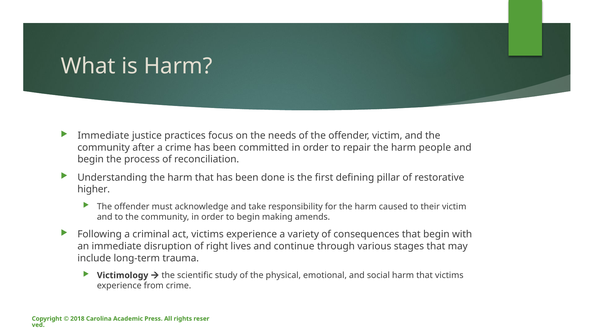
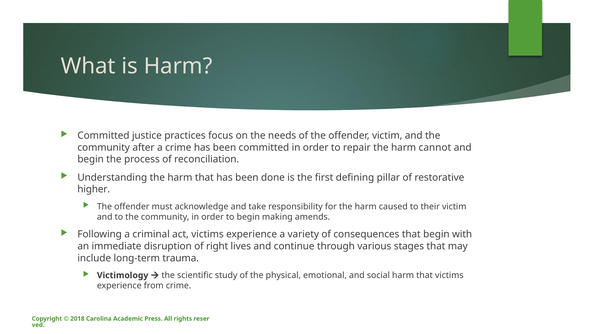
Immediate at (103, 136): Immediate -> Committed
people: people -> cannot
